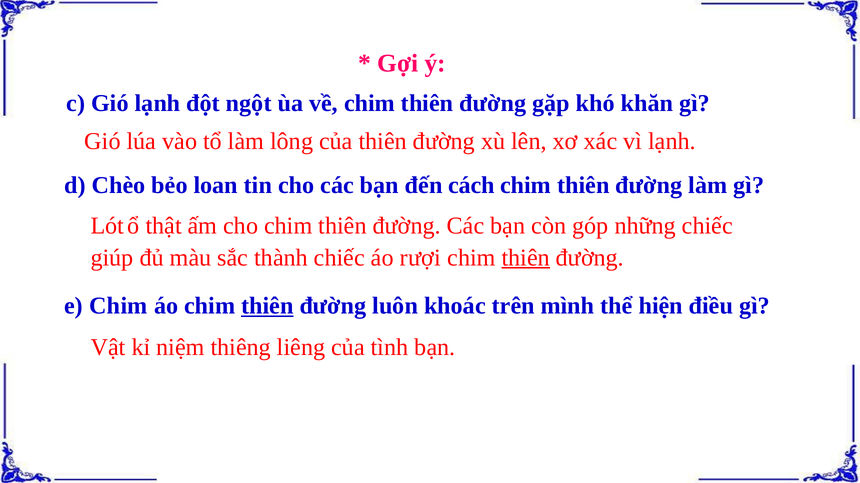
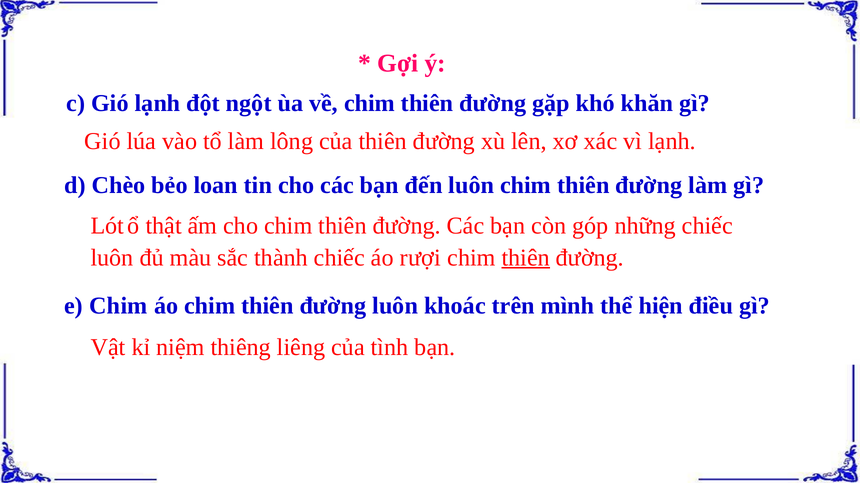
đến cách: cách -> luôn
giúp at (112, 258): giúp -> luôn
thiên at (267, 306) underline: present -> none
